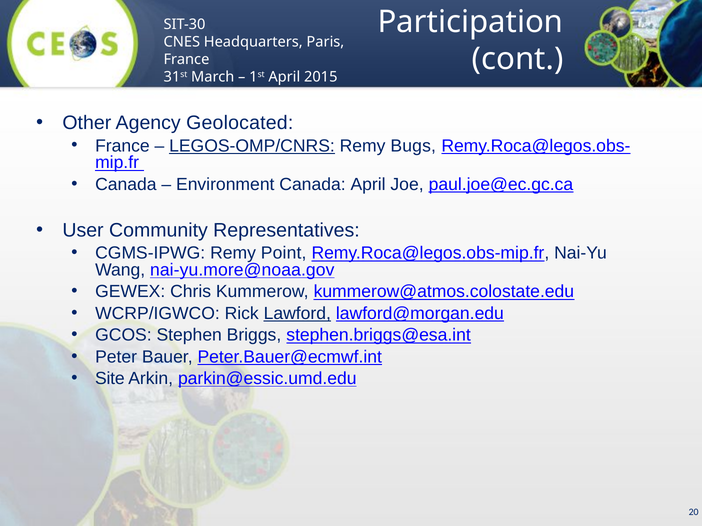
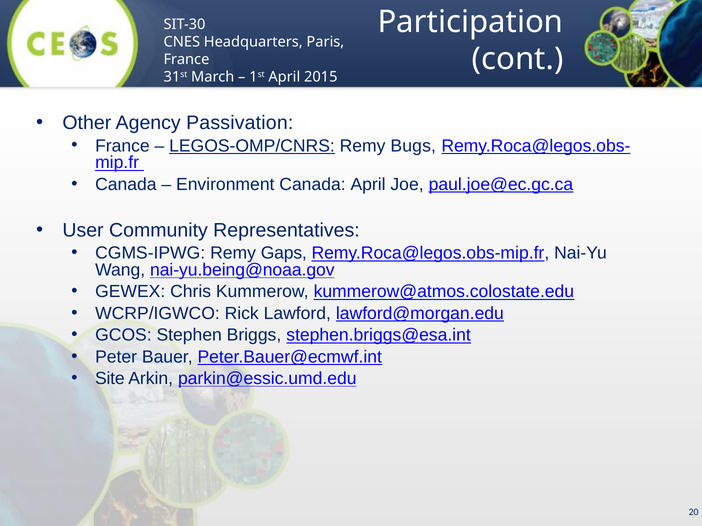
Geolocated: Geolocated -> Passivation
Point: Point -> Gaps
nai-yu.more@noaa.gov: nai-yu.more@noaa.gov -> nai-yu.being@noaa.gov
Lawford underline: present -> none
